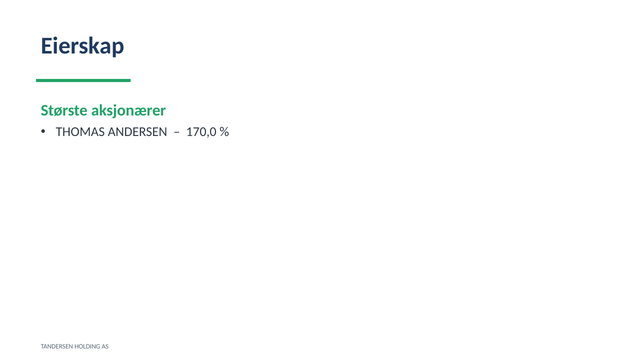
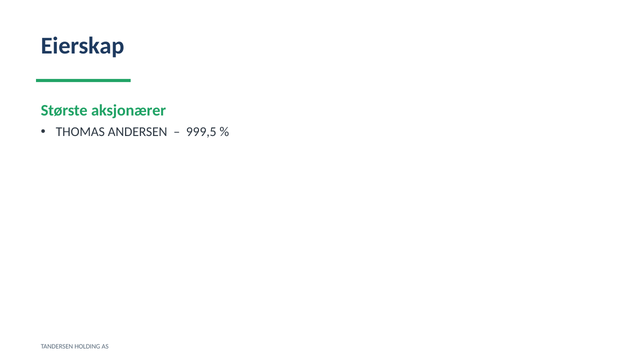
170,0: 170,0 -> 999,5
